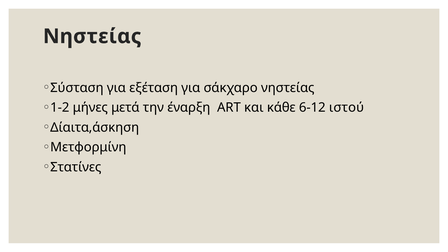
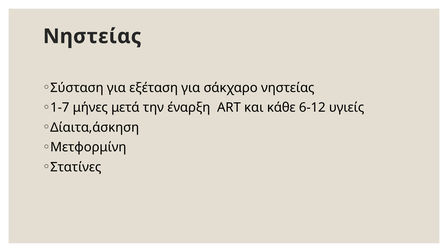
1-2: 1-2 -> 1-7
ιστού: ιστού -> υγιείς
